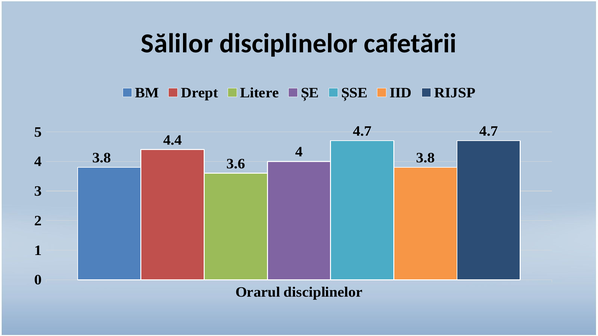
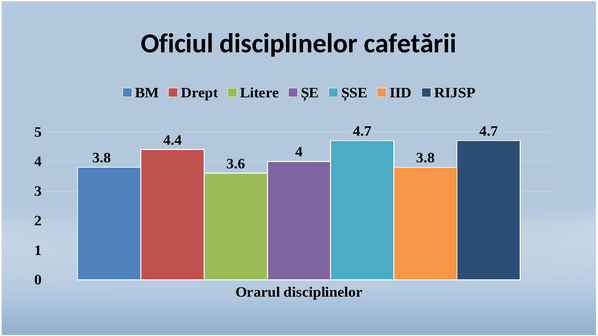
Sălilor: Sălilor -> Oficiul
